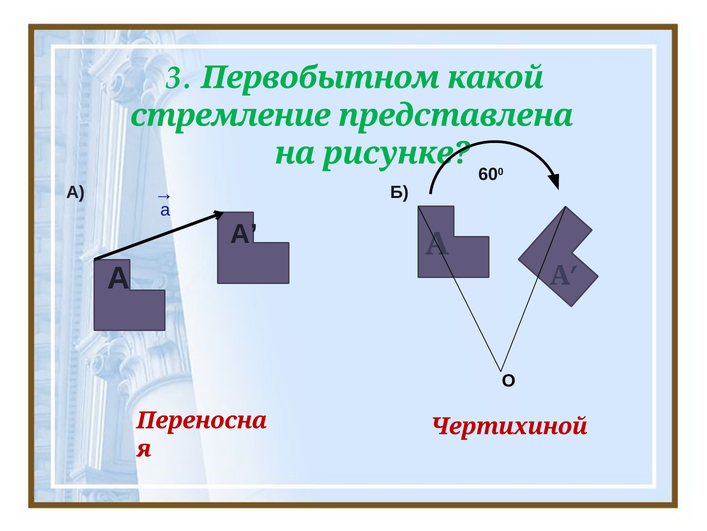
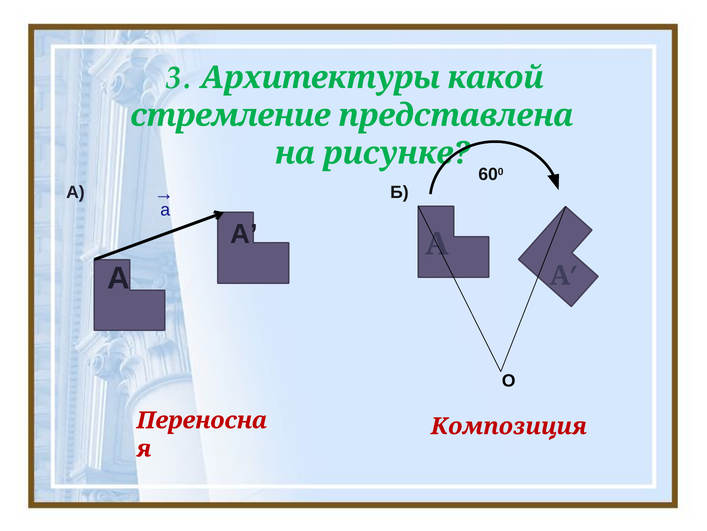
Первобытном: Первобытном -> Архитектуры
Чертихиной: Чертихиной -> Композиция
